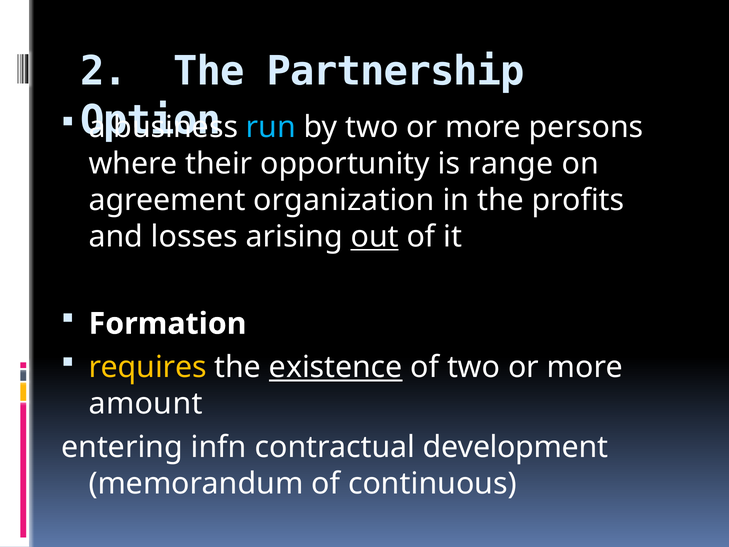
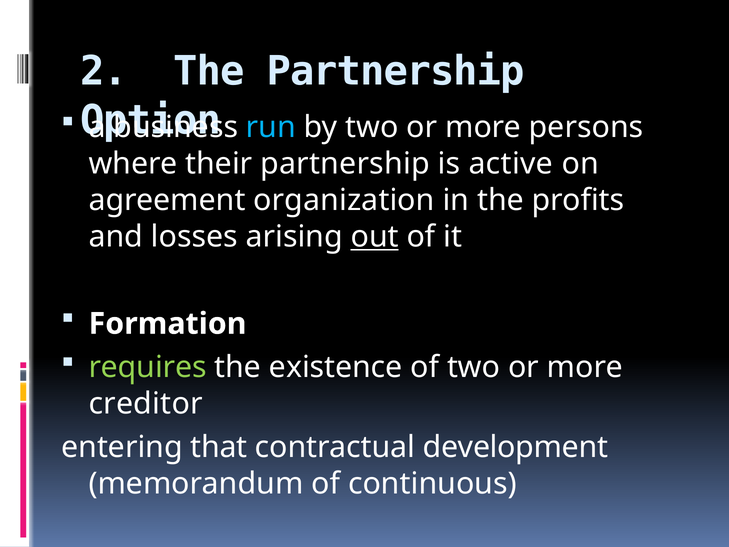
their opportunity: opportunity -> partnership
range: range -> active
requires colour: yellow -> light green
existence underline: present -> none
amount: amount -> creditor
infn: infn -> that
